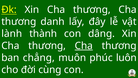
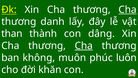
Cha at (128, 10) underline: none -> present
lành: lành -> than
chẳng: chẳng -> không
cùng: cùng -> khăn
